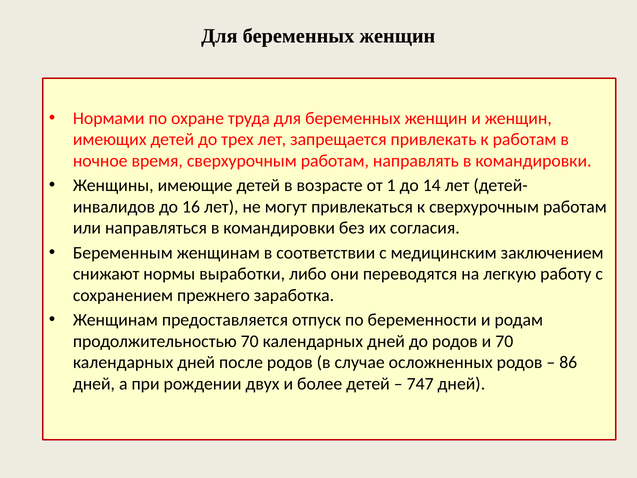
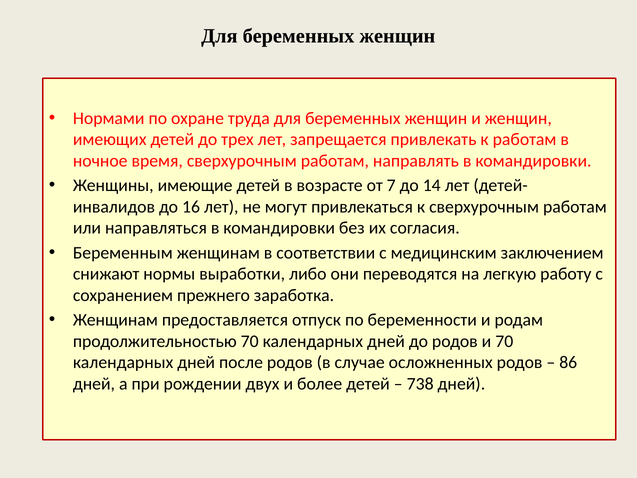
1: 1 -> 7
747: 747 -> 738
